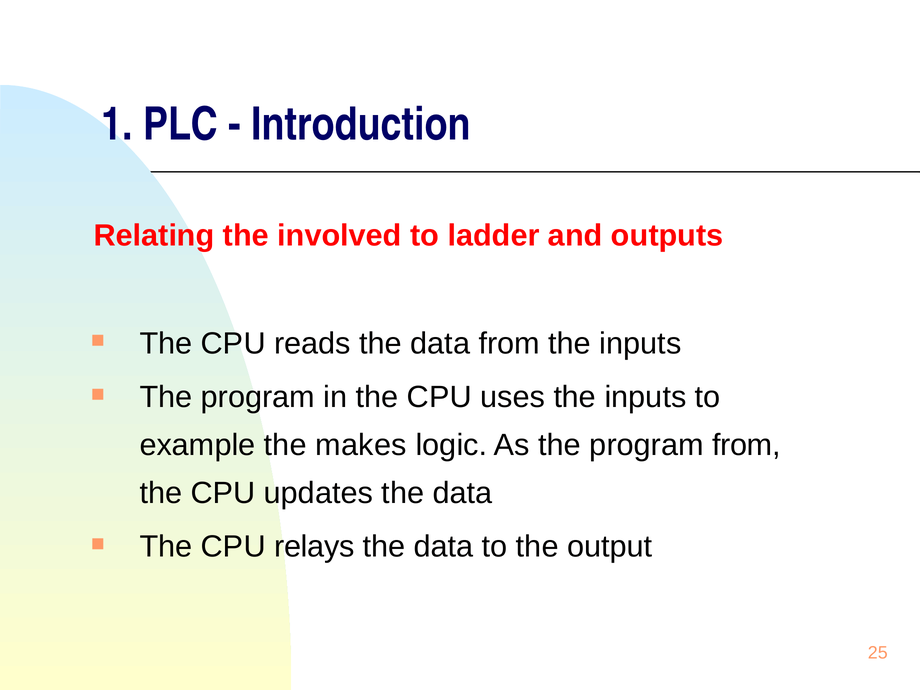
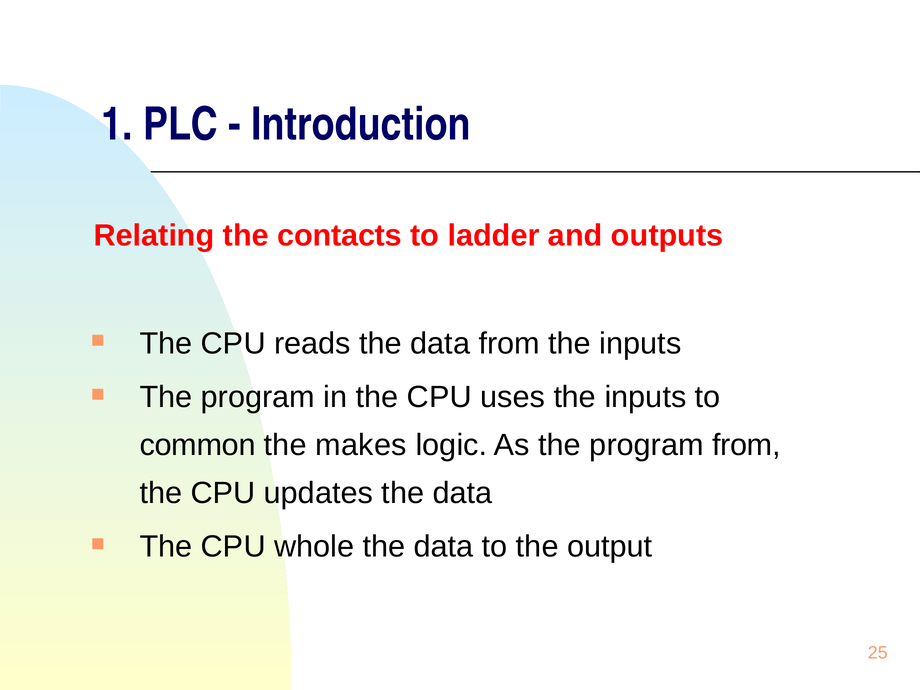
involved: involved -> contacts
example: example -> common
relays: relays -> whole
